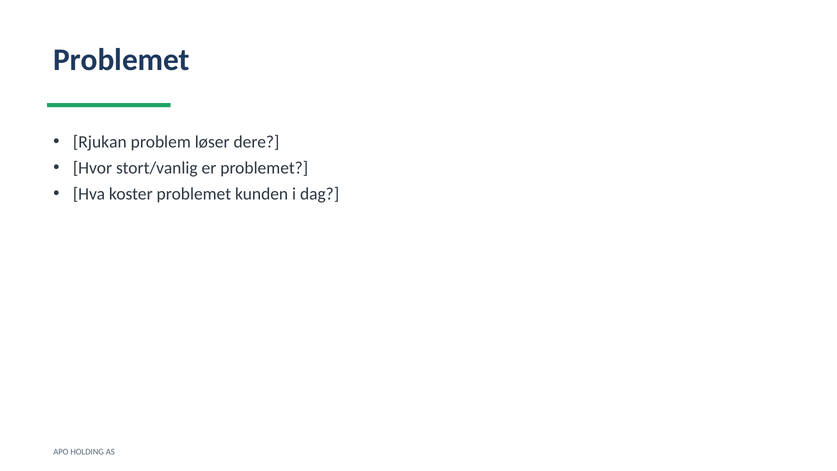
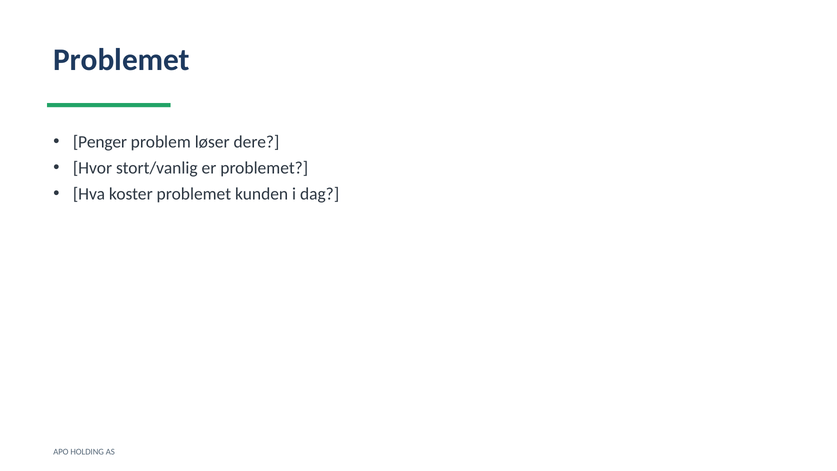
Rjukan: Rjukan -> Penger
